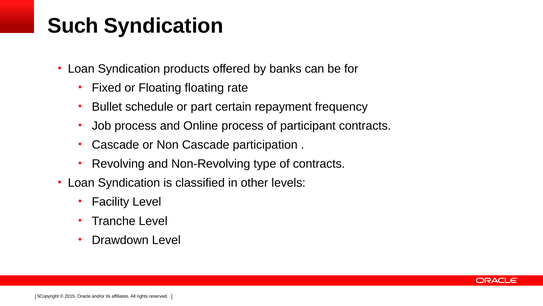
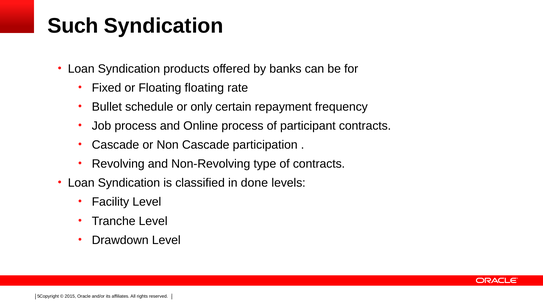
part: part -> only
other: other -> done
